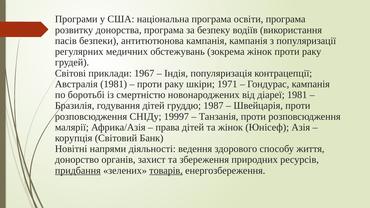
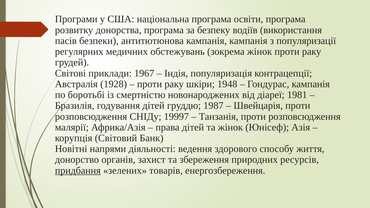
Австралія 1981: 1981 -> 1928
1971: 1971 -> 1948
товарів underline: present -> none
